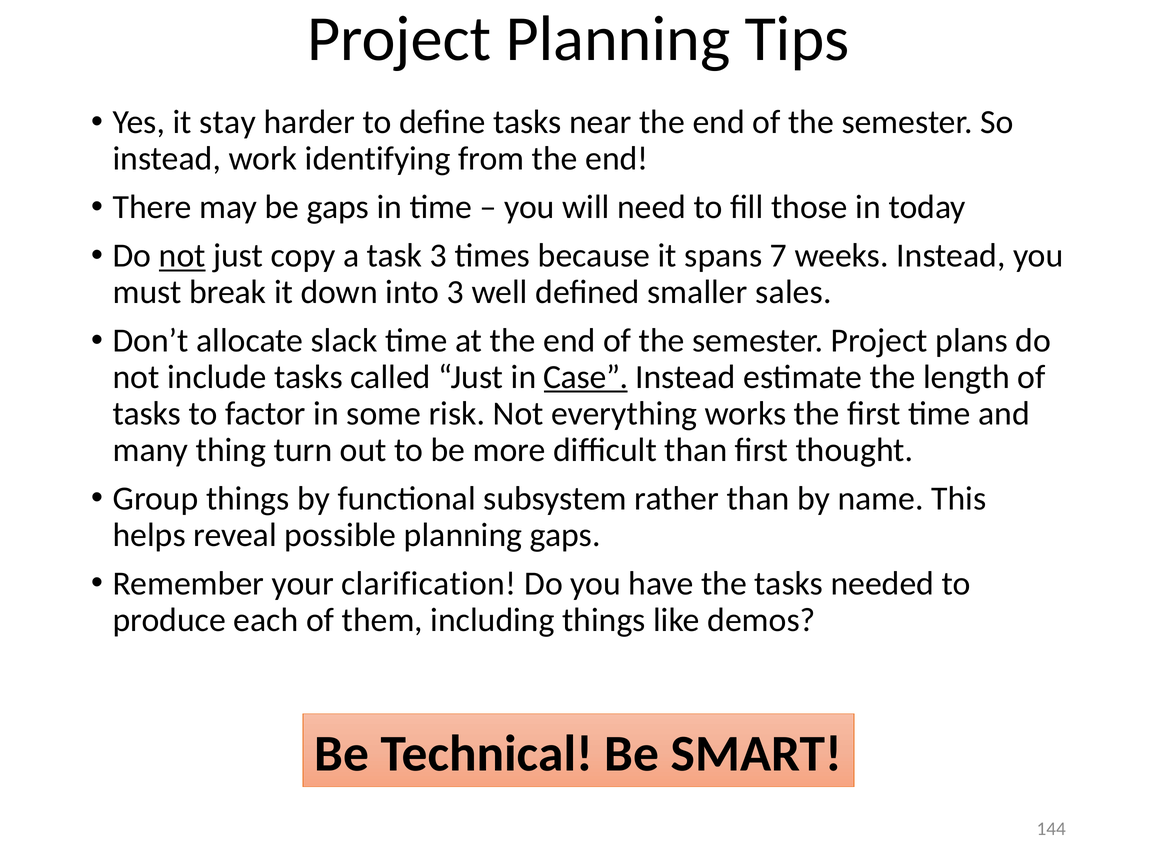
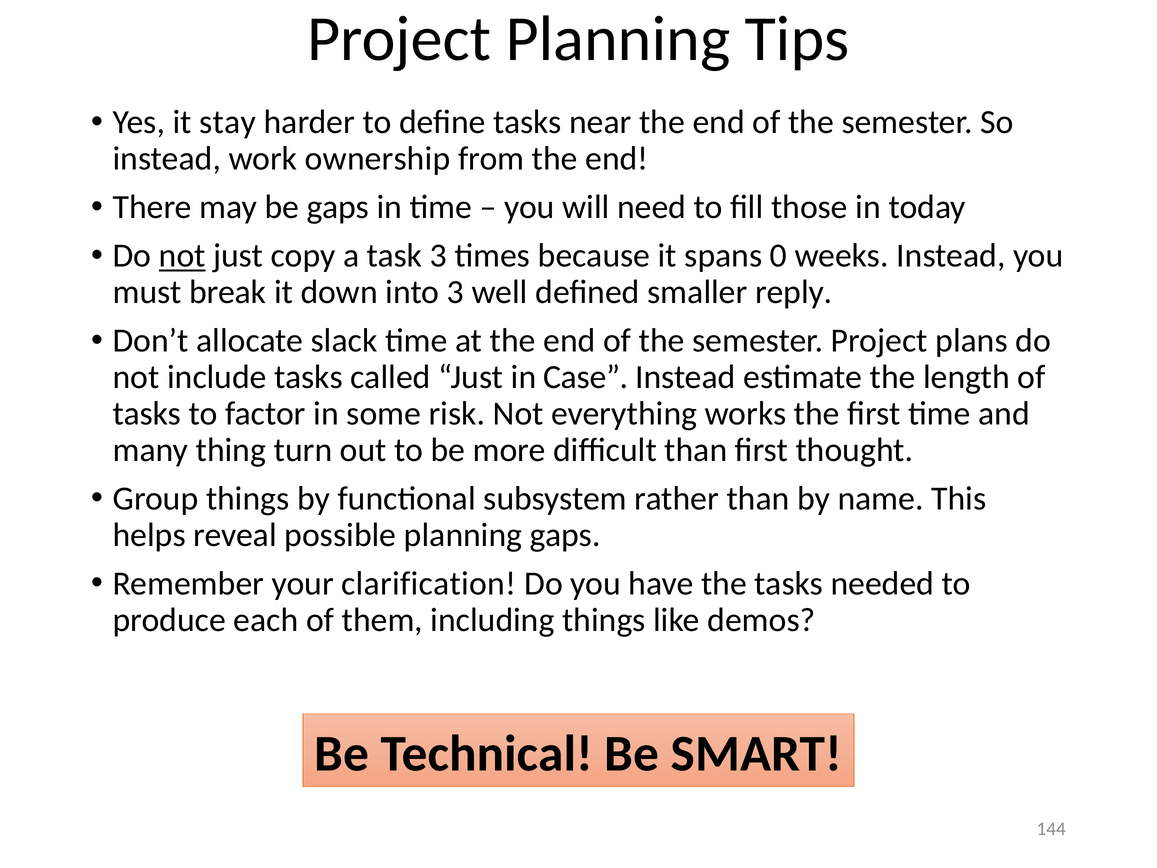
identifying: identifying -> ownership
7: 7 -> 0
sales: sales -> reply
Case underline: present -> none
